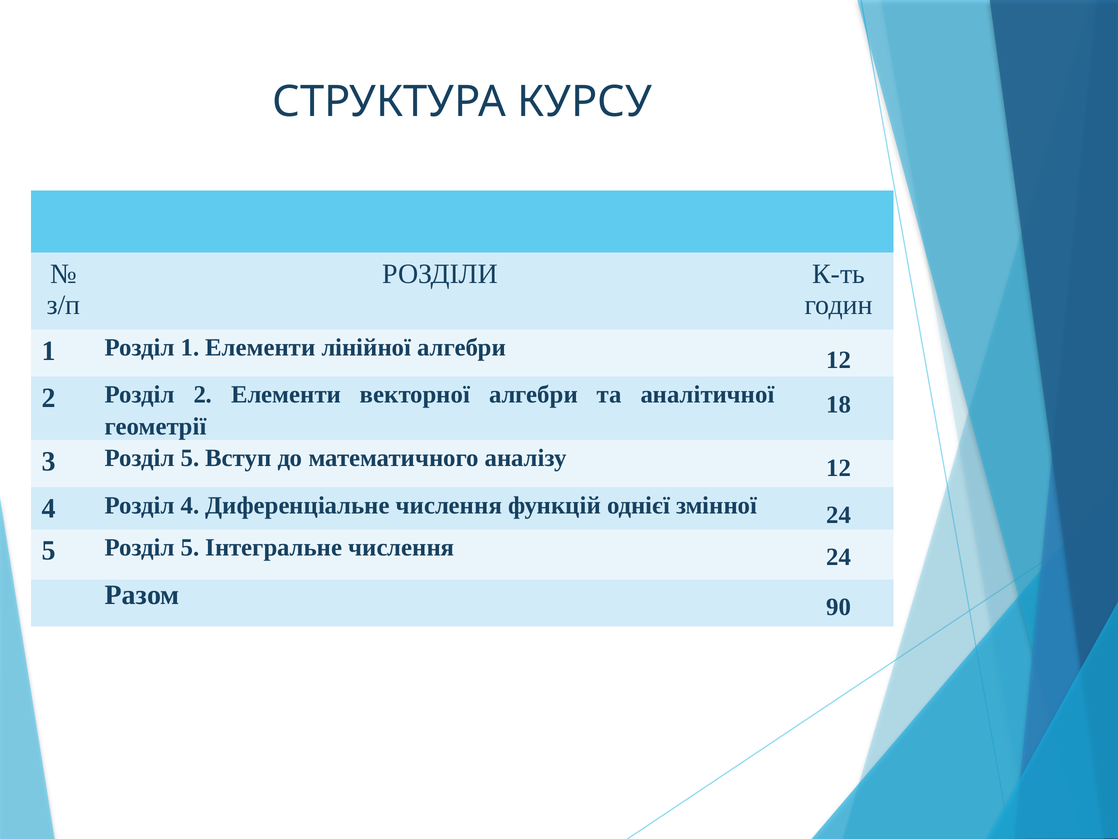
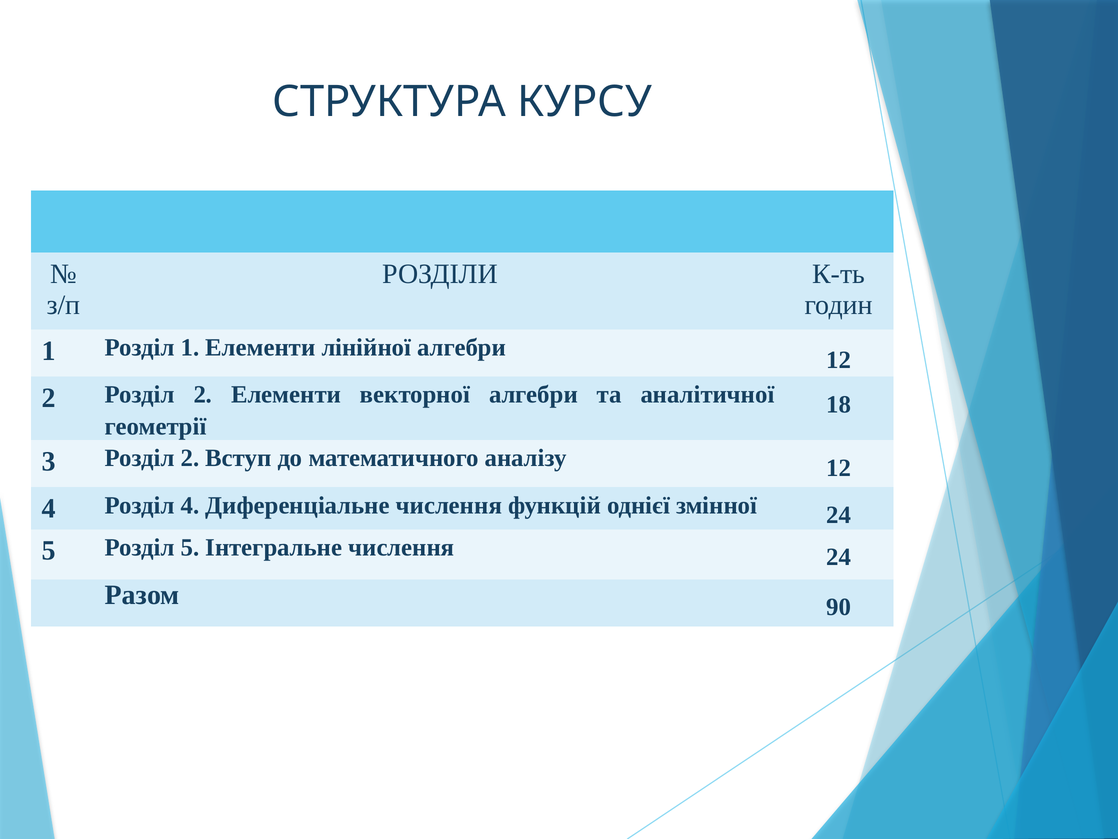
3 Розділ 5: 5 -> 2
